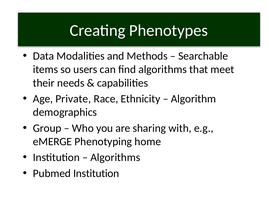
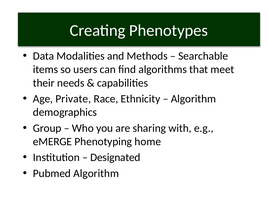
Algorithms at (115, 157): Algorithms -> Designated
Pubmed Institution: Institution -> Algorithm
